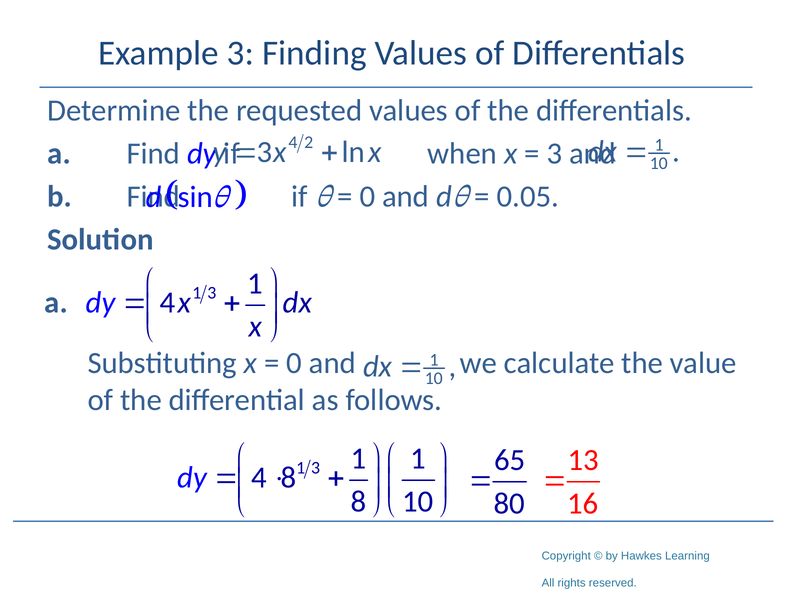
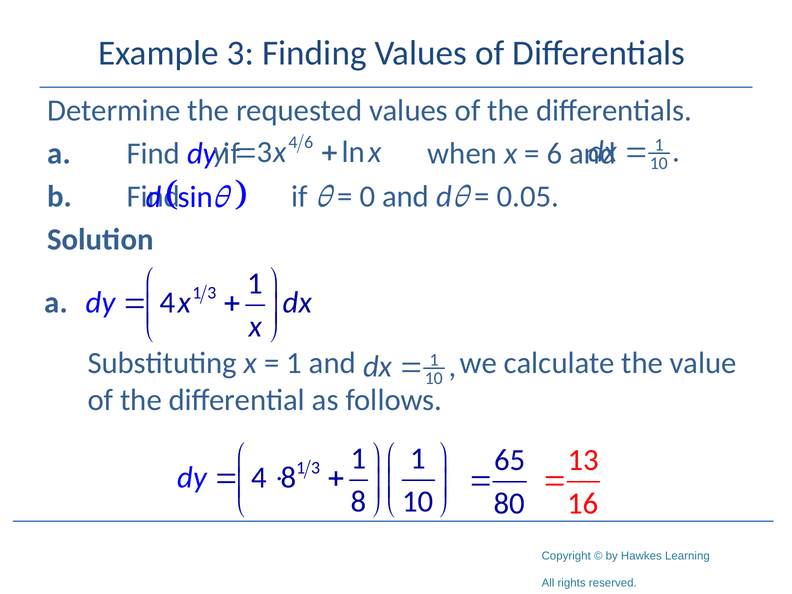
2 at (309, 142): 2 -> 6
3 at (554, 154): 3 -> 6
0 at (294, 363): 0 -> 1
